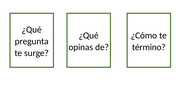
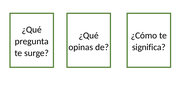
término: término -> significa
